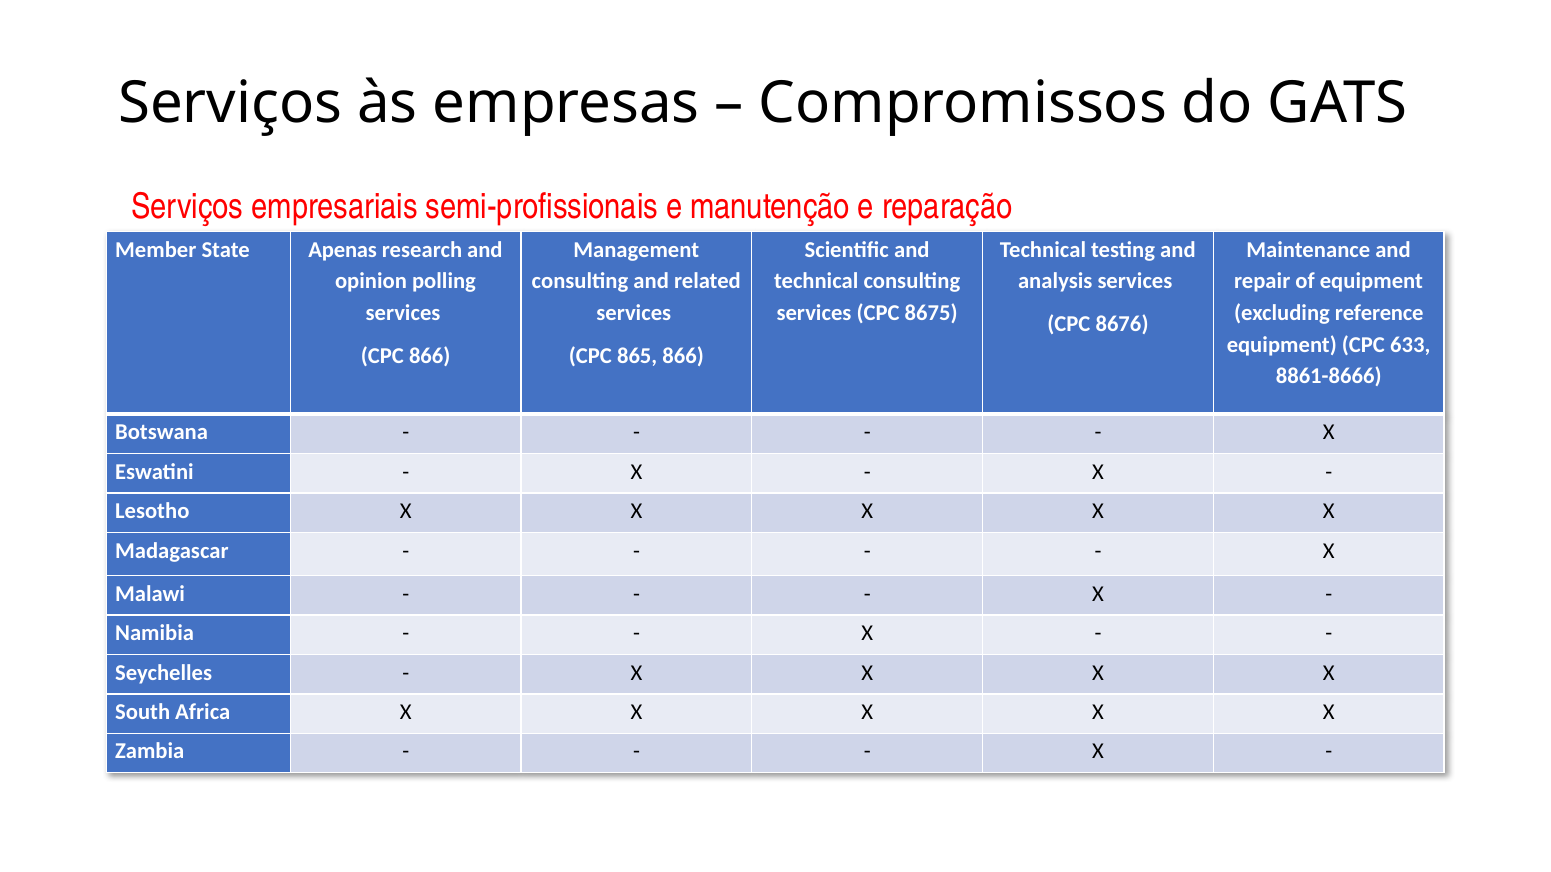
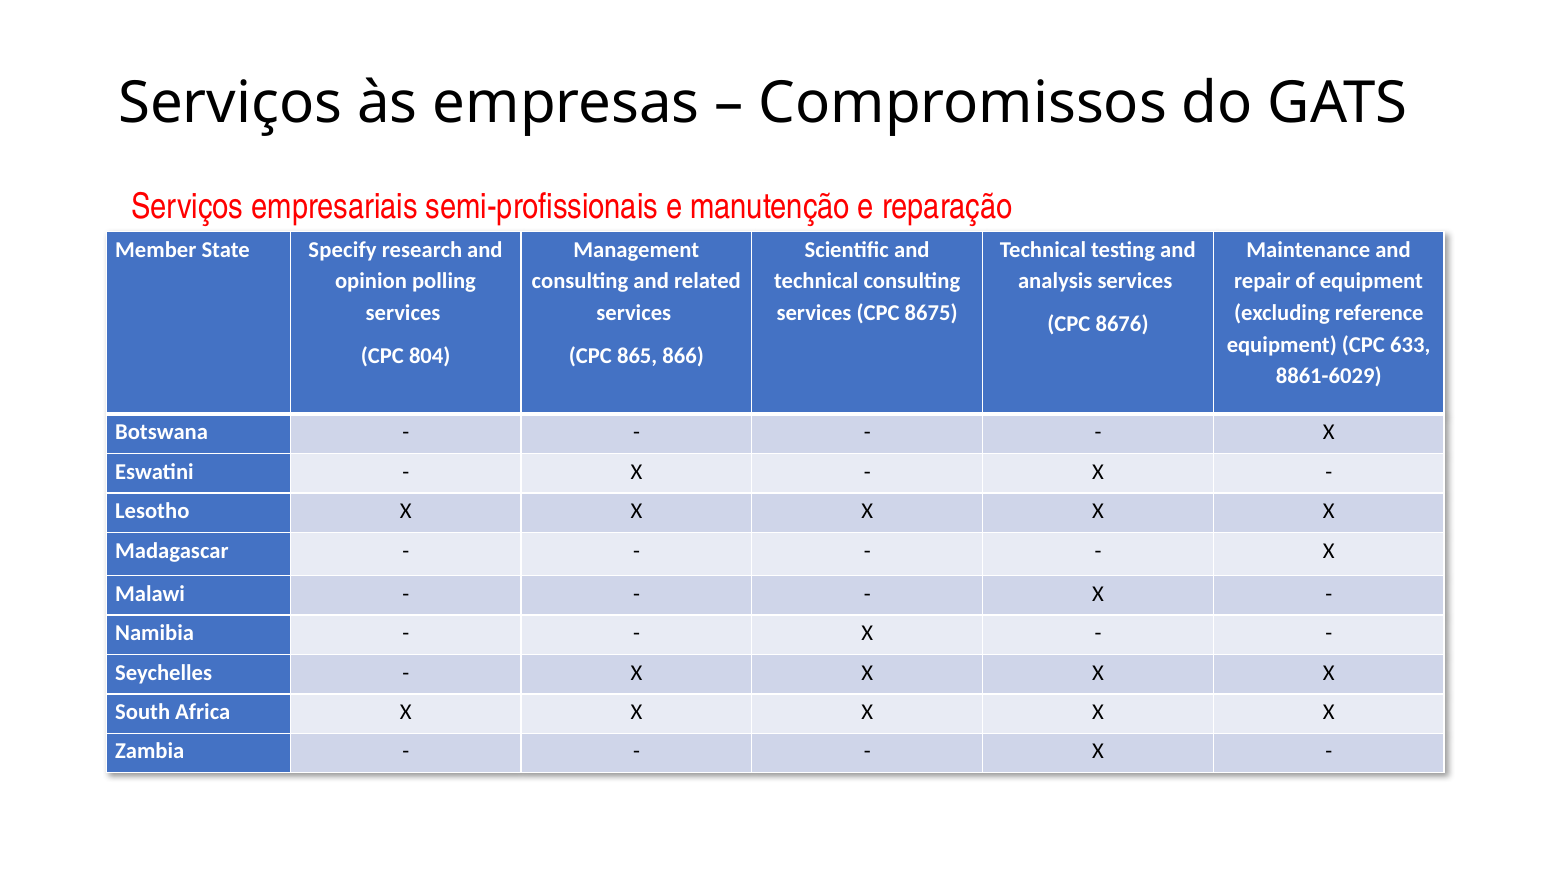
Apenas: Apenas -> Specify
CPC 866: 866 -> 804
8861-8666: 8861-8666 -> 8861-6029
